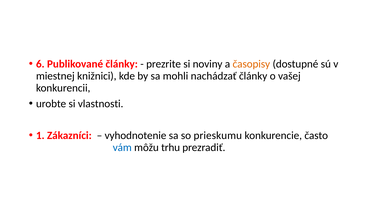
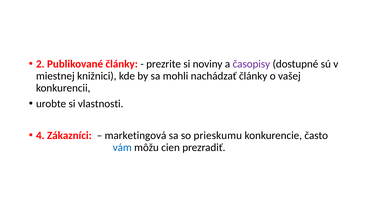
6: 6 -> 2
časopisy colour: orange -> purple
1: 1 -> 4
vyhodnotenie: vyhodnotenie -> marketingová
trhu: trhu -> cien
